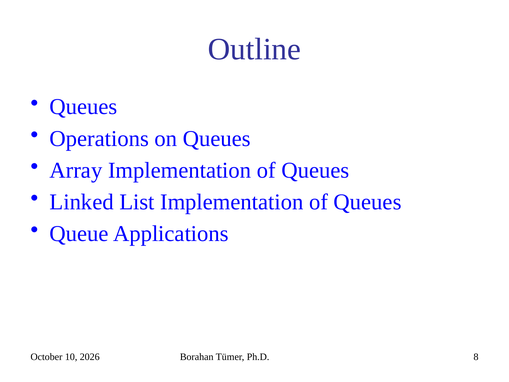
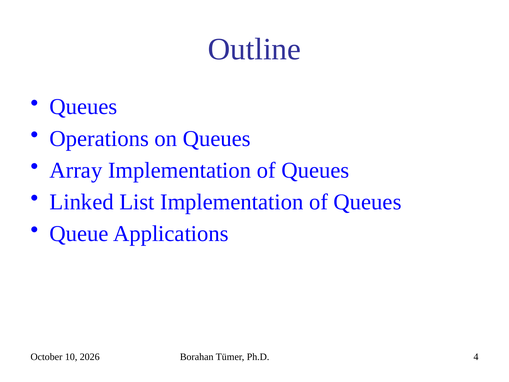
8: 8 -> 4
